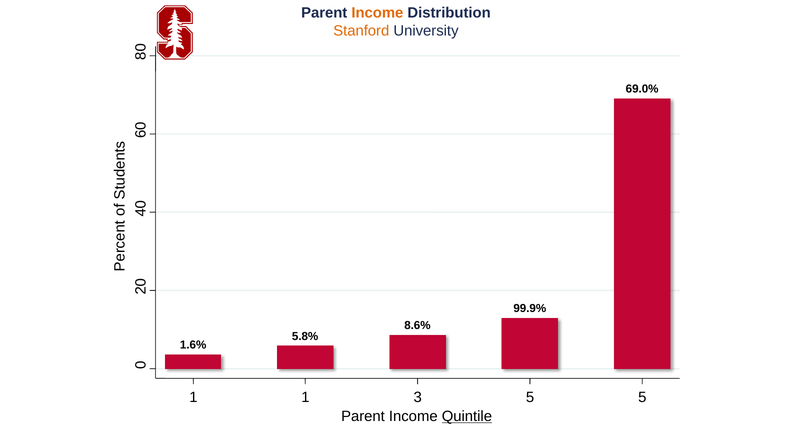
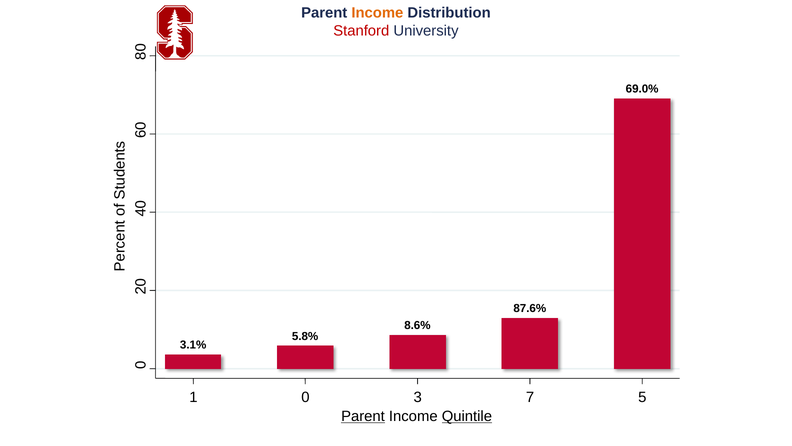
Stanford colour: orange -> red
99.9%: 99.9% -> 87.6%
1.6%: 1.6% -> 3.1%
1 1: 1 -> 0
3 5: 5 -> 7
Parent at (363, 416) underline: none -> present
